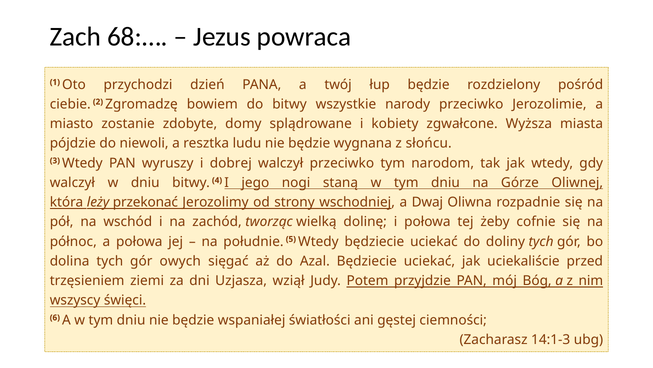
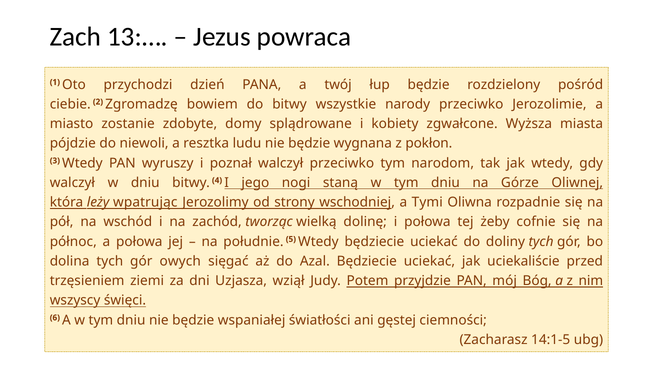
68:…: 68:… -> 13:…
słońcu: słońcu -> pokłon
dobrej: dobrej -> poznał
przekonać: przekonać -> wpatrując
Dwaj: Dwaj -> Tymi
14:1-3: 14:1-3 -> 14:1-5
